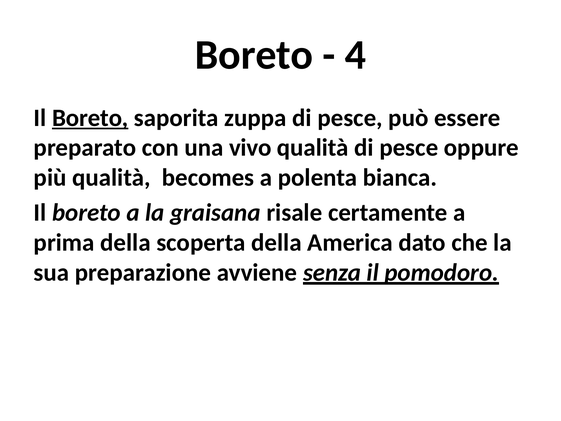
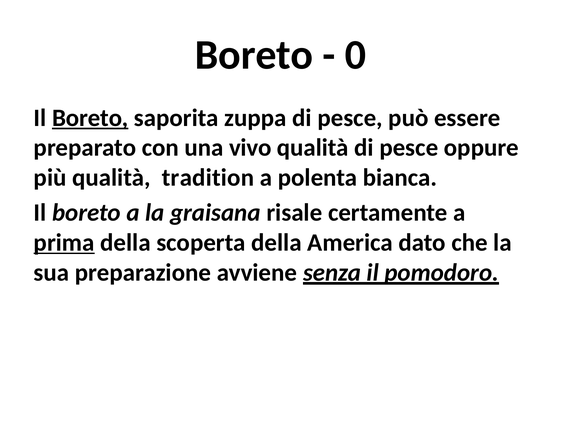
4: 4 -> 0
becomes: becomes -> tradition
prima underline: none -> present
